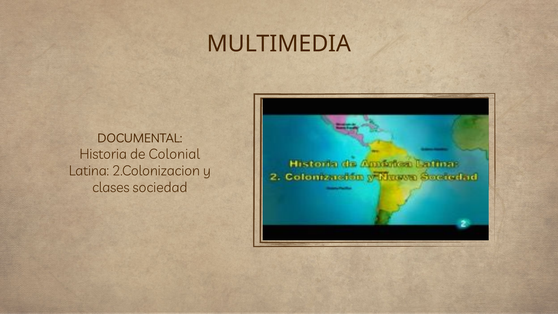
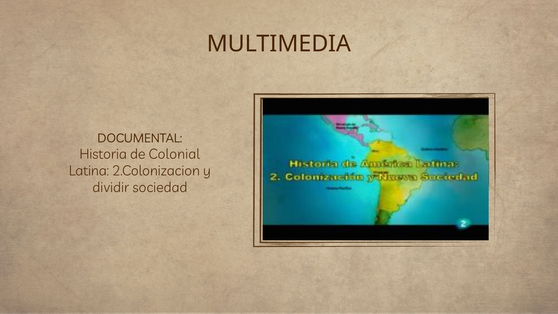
clases: clases -> dividir
